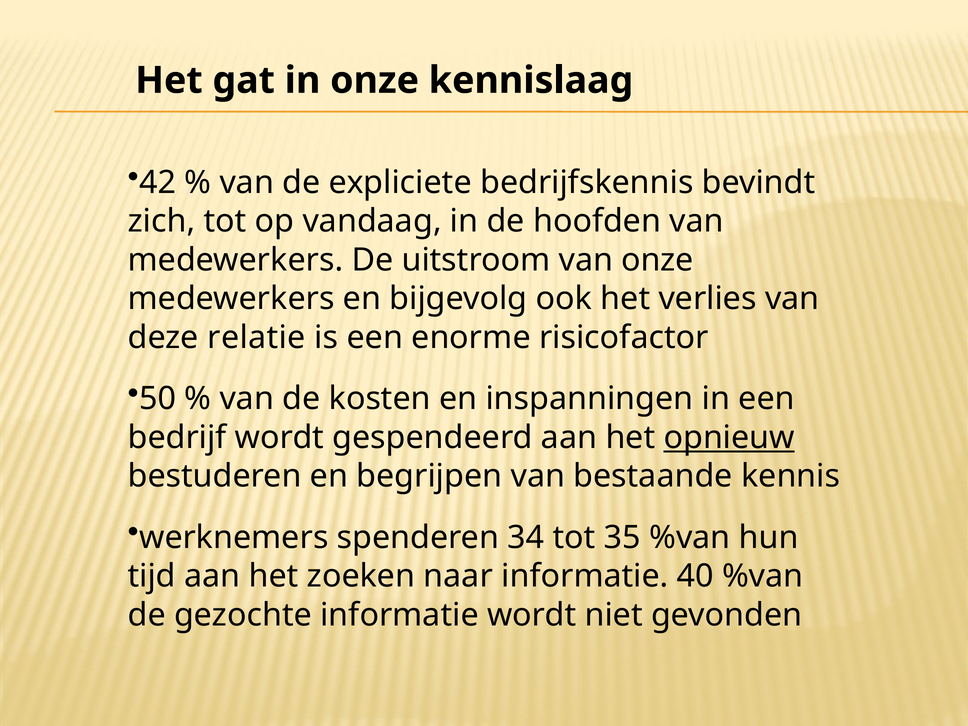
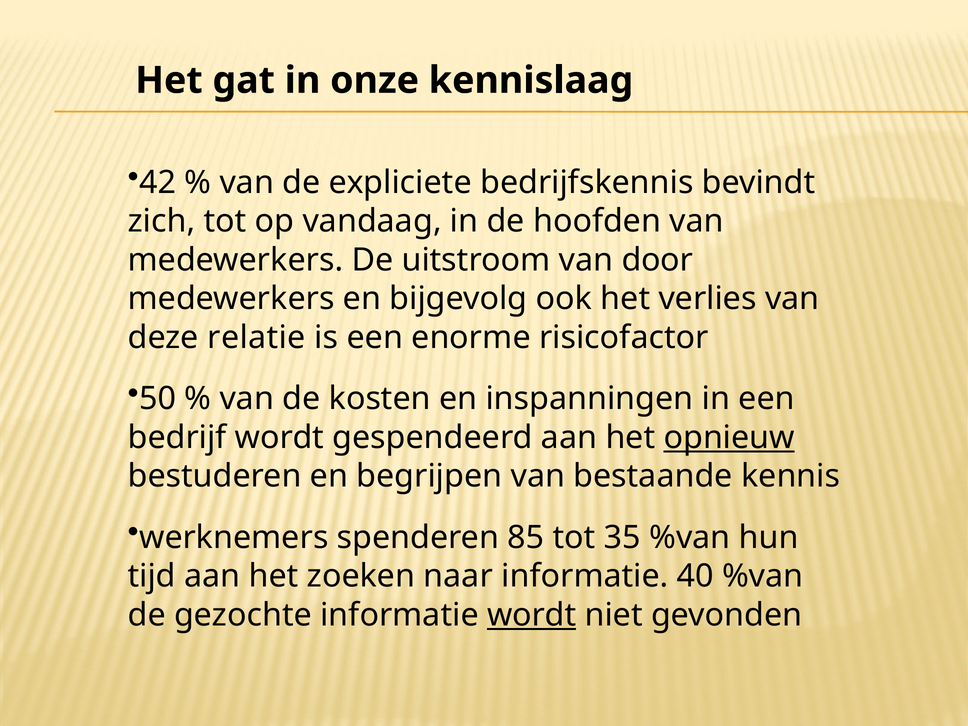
van onze: onze -> door
34: 34 -> 85
wordt at (532, 615) underline: none -> present
